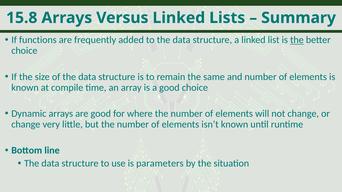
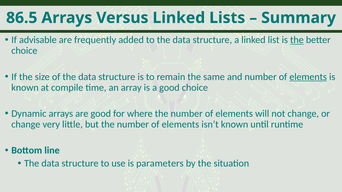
15.8: 15.8 -> 86.5
functions: functions -> advisable
elements at (308, 77) underline: none -> present
